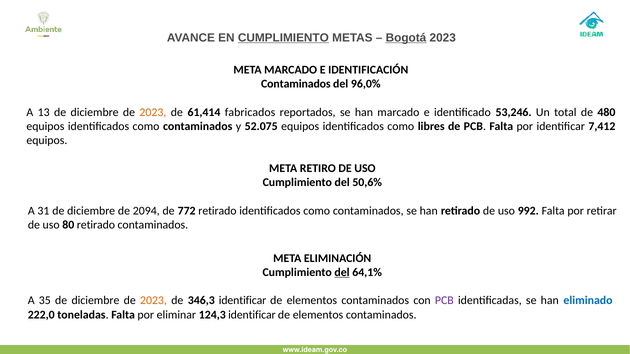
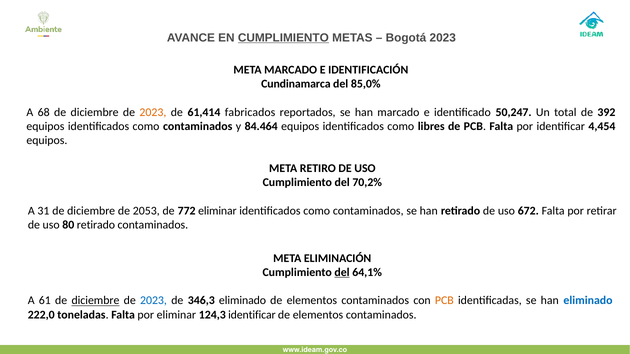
Bogotá underline: present -> none
Contaminados at (296, 84): Contaminados -> Cundinamarca
96,0%: 96,0% -> 85,0%
13: 13 -> 68
53,246: 53,246 -> 50,247
480: 480 -> 392
52.075: 52.075 -> 84.464
7,412: 7,412 -> 4,454
50,6%: 50,6% -> 70,2%
2094: 2094 -> 2053
772 retirado: retirado -> eliminar
992: 992 -> 672
35: 35 -> 61
diciembre at (95, 301) underline: none -> present
2023 at (153, 301) colour: orange -> blue
346,3 identificar: identificar -> eliminado
PCB at (444, 301) colour: purple -> orange
